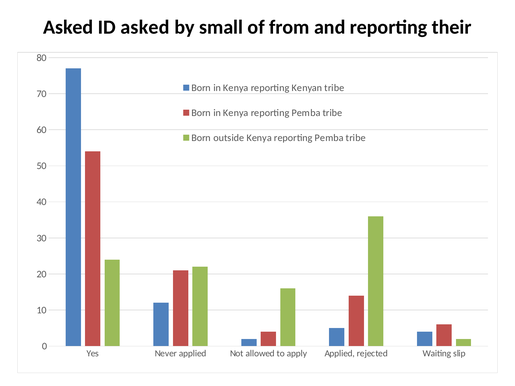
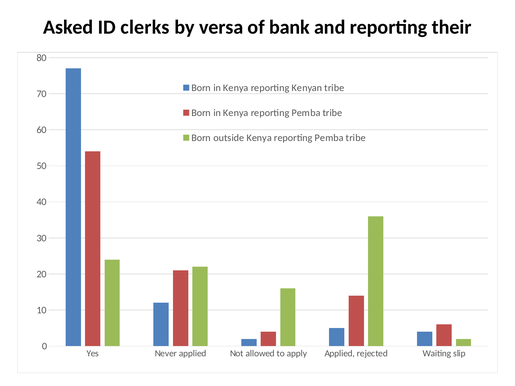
ID asked: asked -> clerks
small: small -> versa
from: from -> bank
